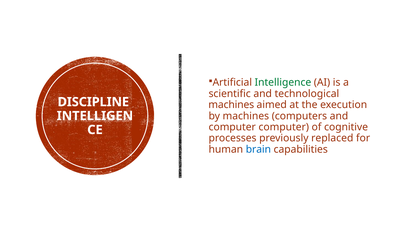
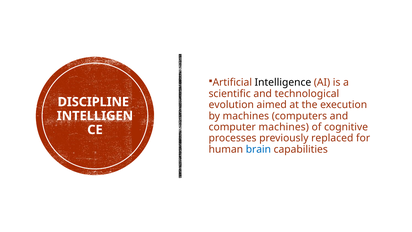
Intelligence colour: green -> black
machines at (231, 105): machines -> evolution
computer computer: computer -> machines
